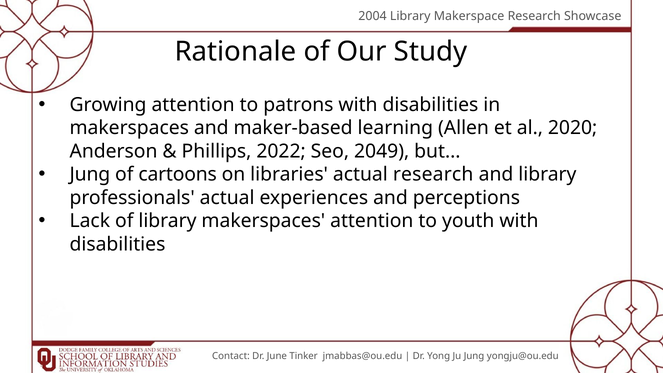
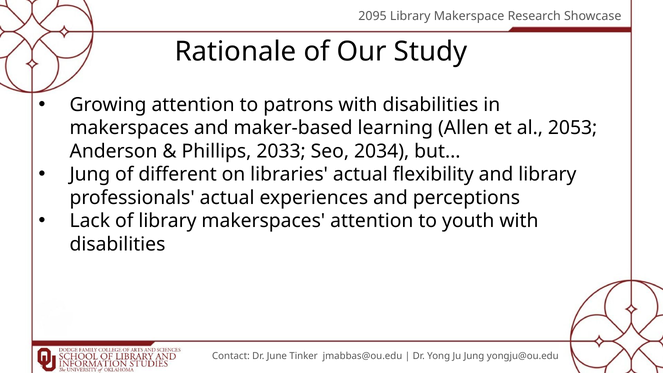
2004: 2004 -> 2095
2020: 2020 -> 2053
2022: 2022 -> 2033
2049: 2049 -> 2034
cartoons: cartoons -> different
actual research: research -> flexibility
